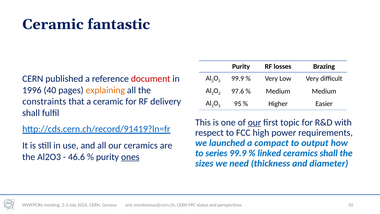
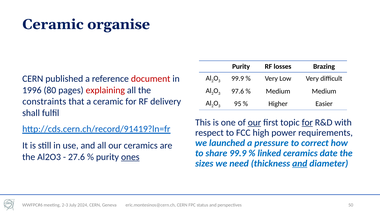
fantastic: fantastic -> organise
40: 40 -> 80
explaining colour: orange -> red
for at (307, 122) underline: none -> present
compact: compact -> pressure
output: output -> correct
series: series -> share
ceramics shall: shall -> date
46.6: 46.6 -> 27.6
and at (300, 163) underline: none -> present
